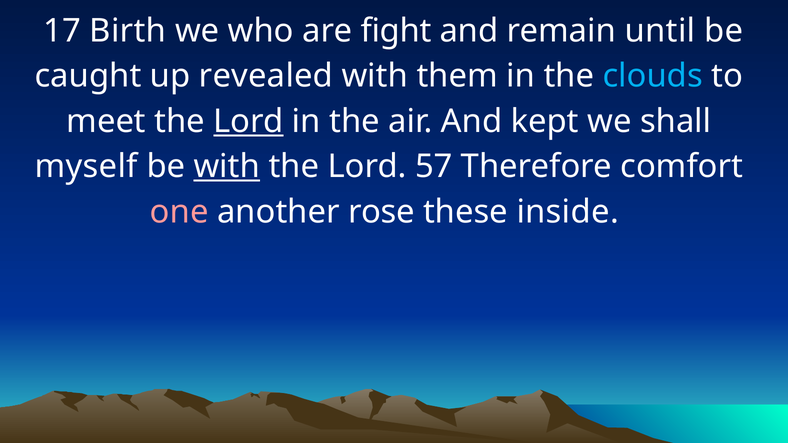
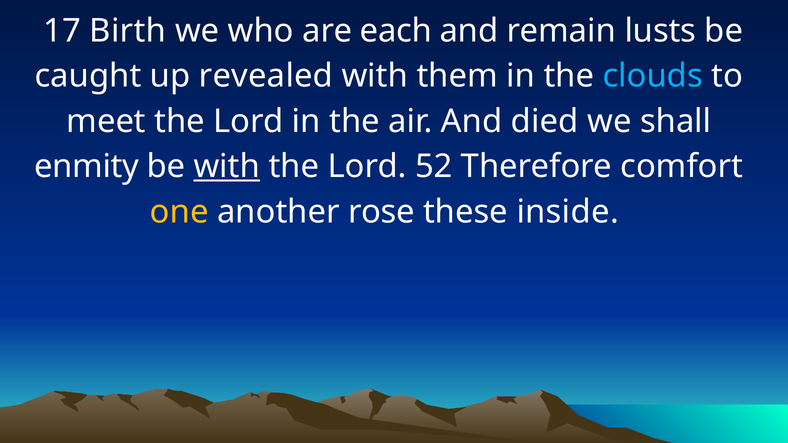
fight: fight -> each
until: until -> lusts
Lord at (249, 121) underline: present -> none
kept: kept -> died
myself: myself -> enmity
57: 57 -> 52
one colour: pink -> yellow
